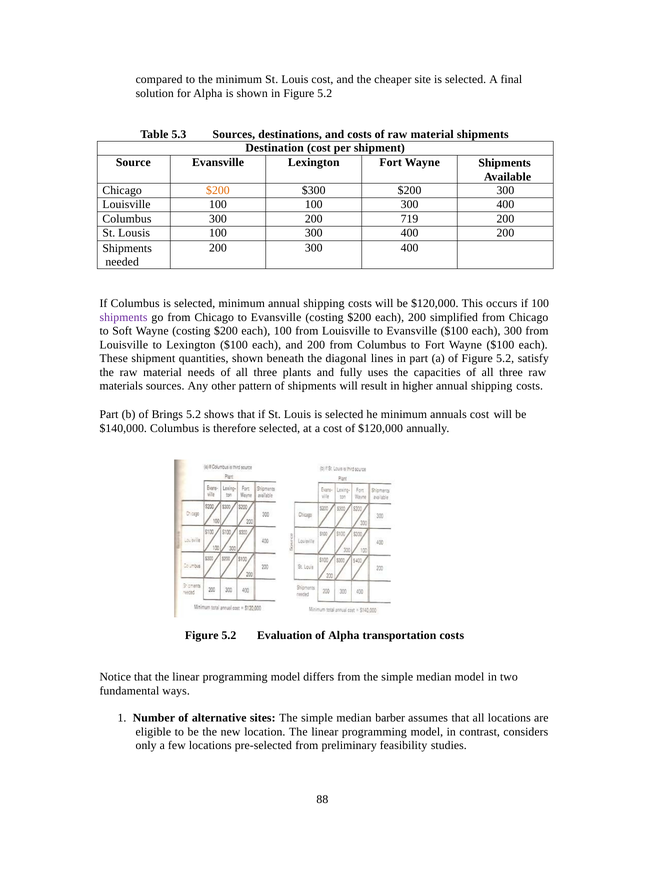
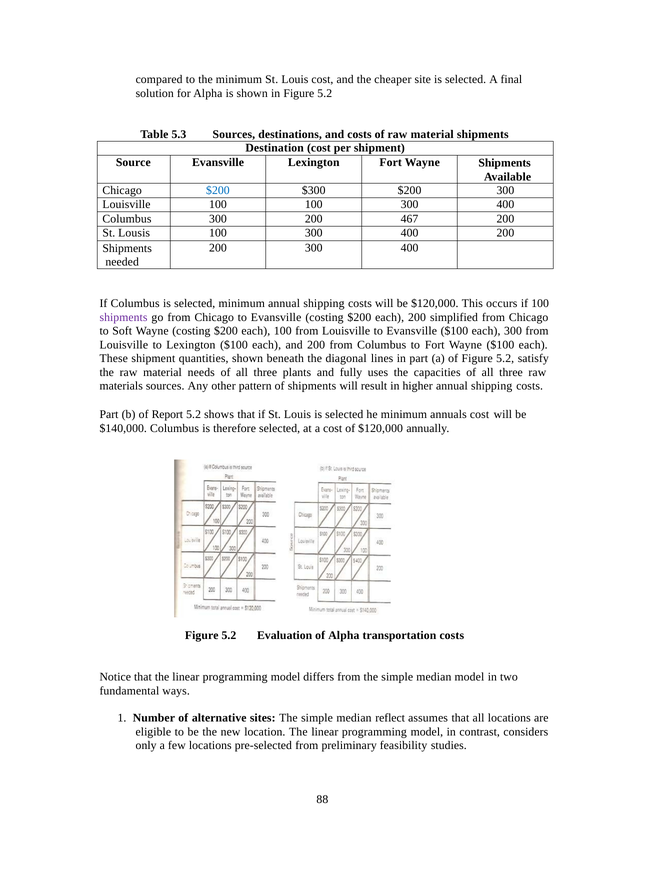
$200 at (218, 190) colour: orange -> blue
719: 719 -> 467
Brings: Brings -> Report
barber: barber -> reflect
